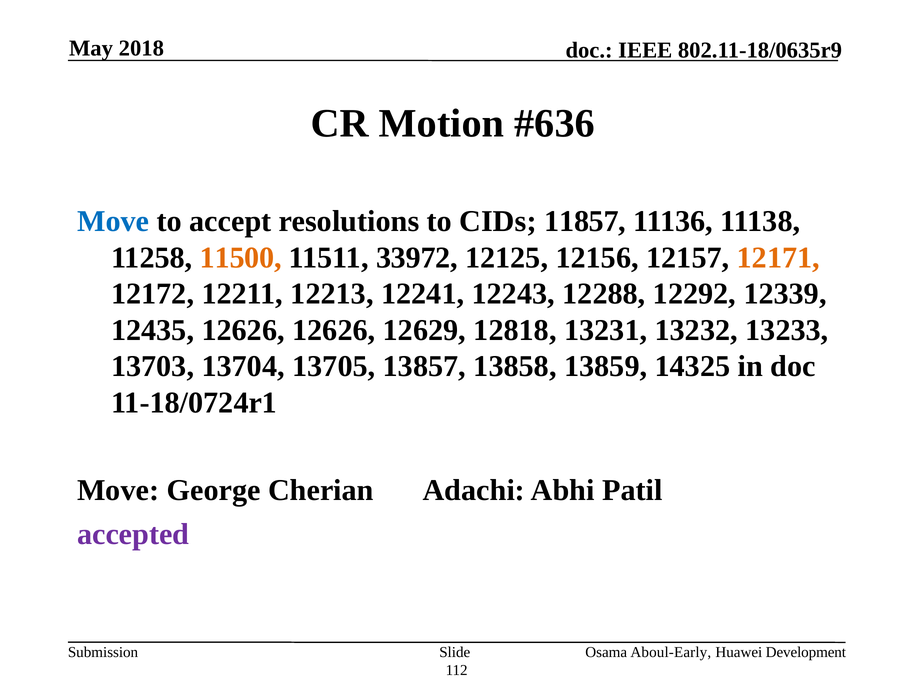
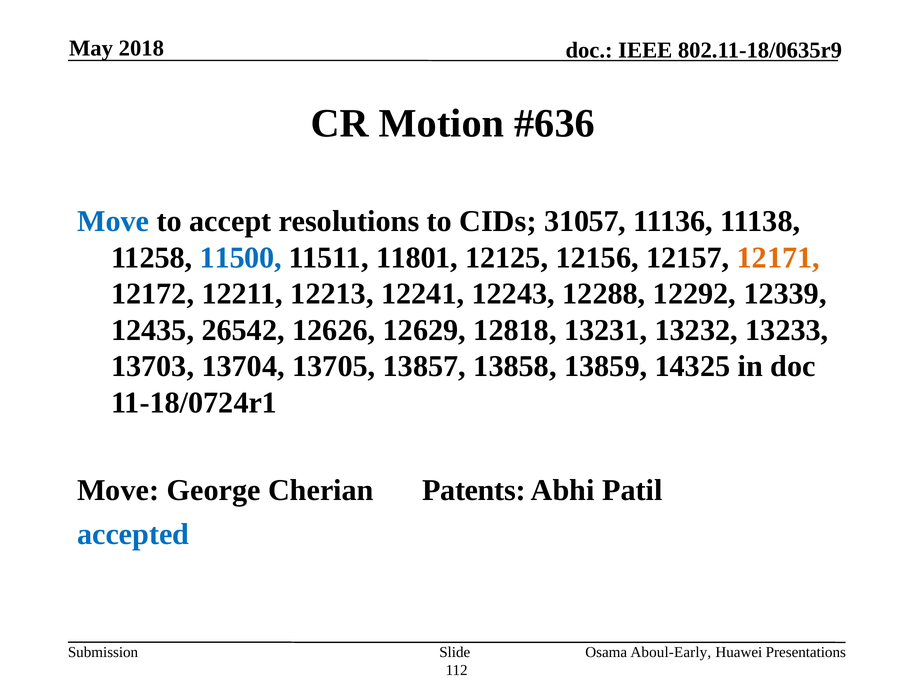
11857: 11857 -> 31057
11500 colour: orange -> blue
33972: 33972 -> 11801
12435 12626: 12626 -> 26542
Adachi: Adachi -> Patents
accepted colour: purple -> blue
Development: Development -> Presentations
